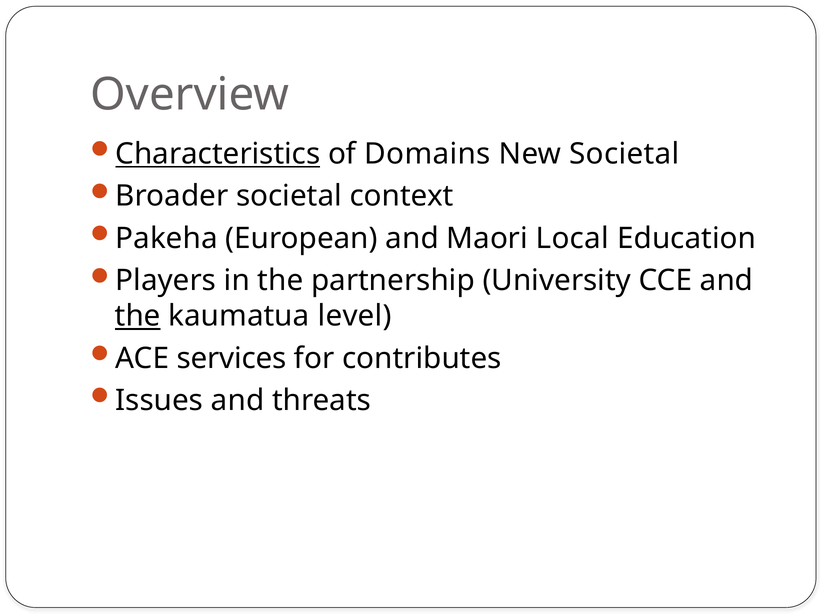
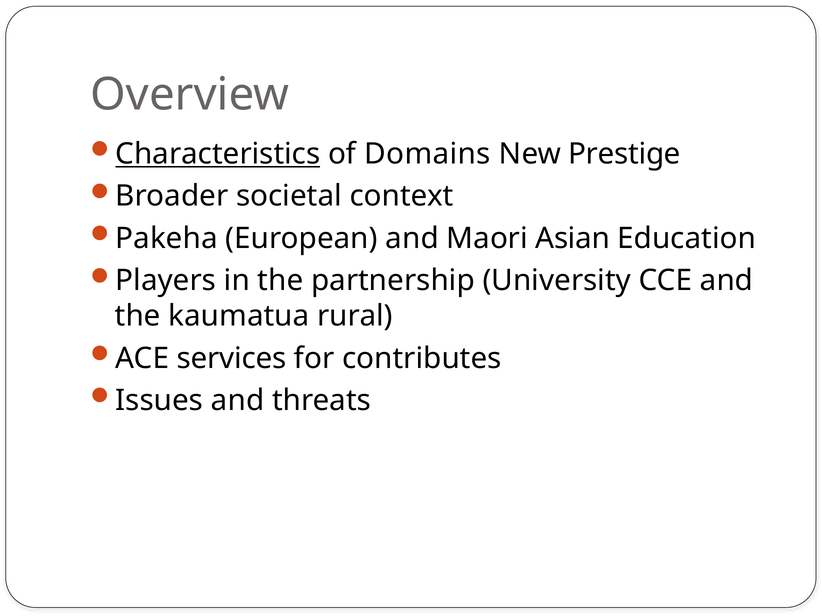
New Societal: Societal -> Prestige
Local: Local -> Asian
the at (138, 316) underline: present -> none
level: level -> rural
